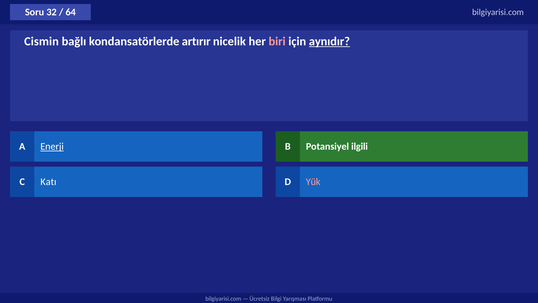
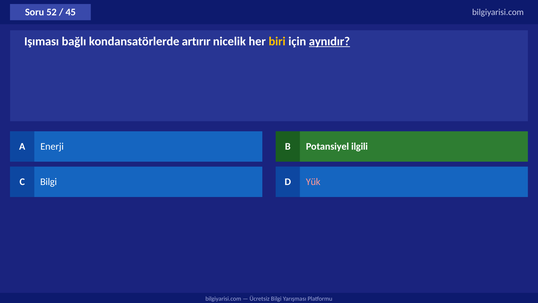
32: 32 -> 52
64: 64 -> 45
Cismin: Cismin -> Işıması
biri colour: pink -> yellow
Enerji underline: present -> none
C Katı: Katı -> Bilgi
